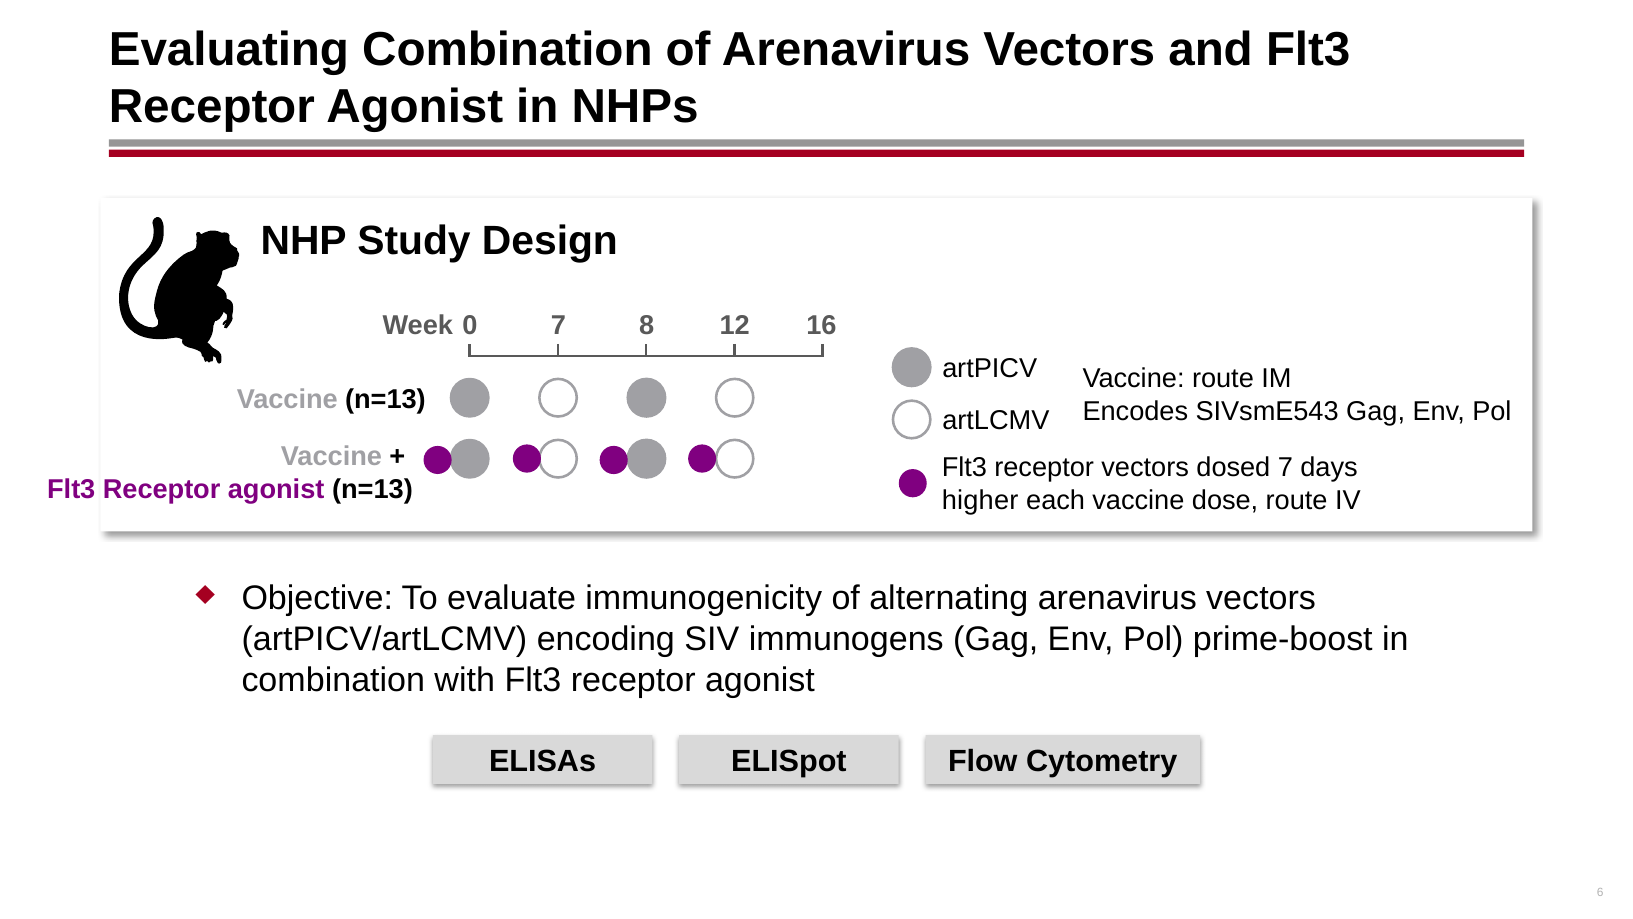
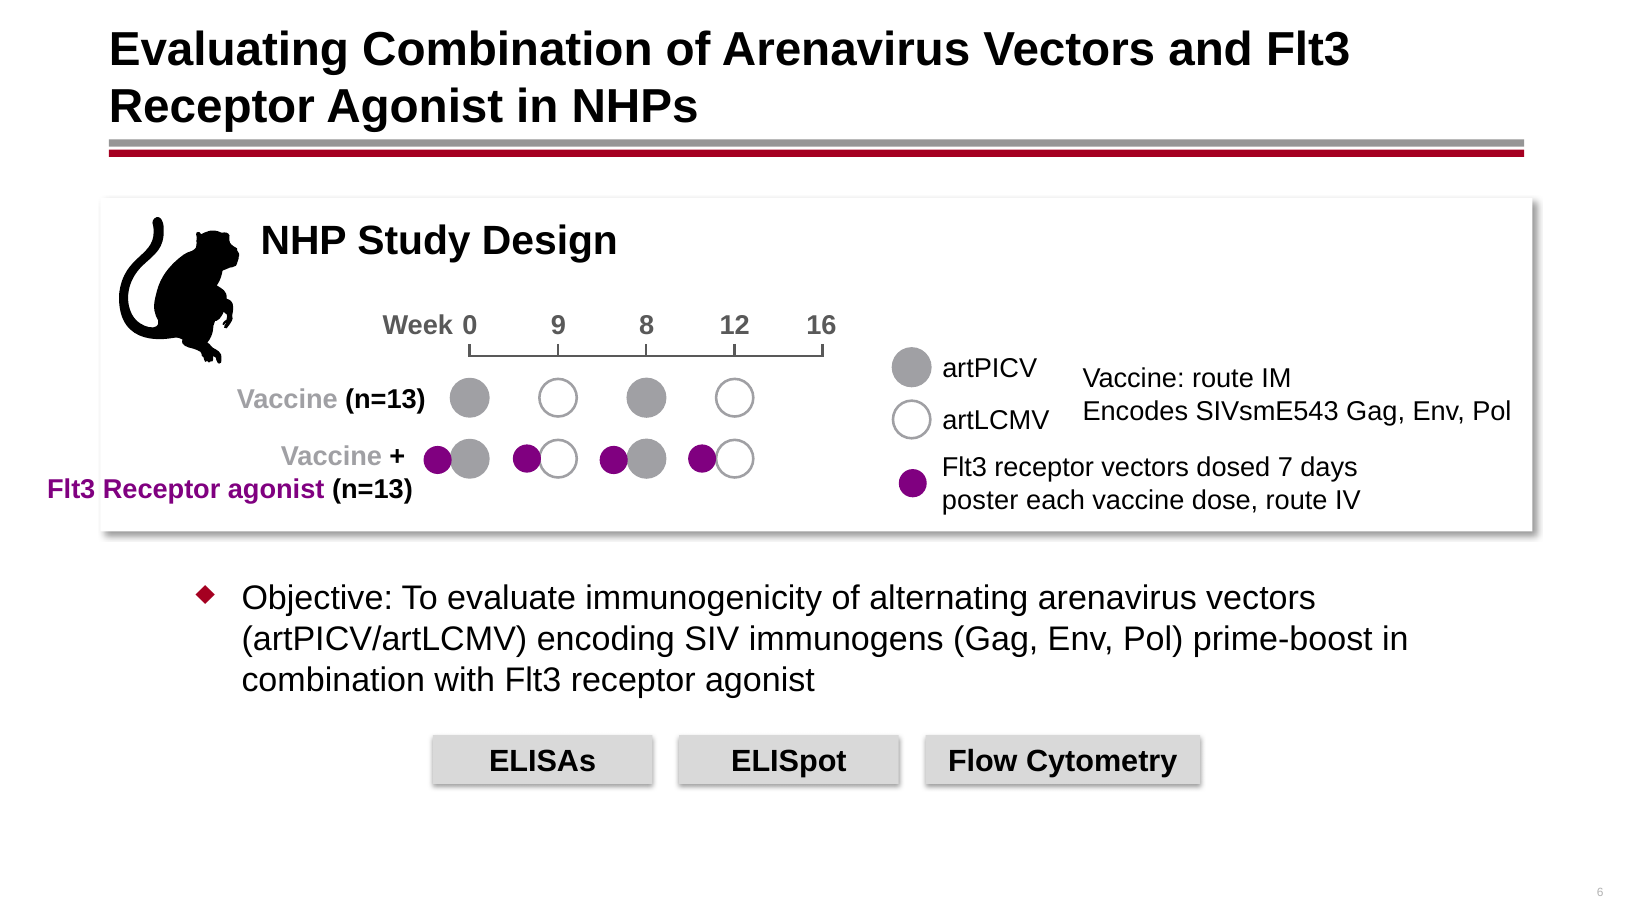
0 7: 7 -> 9
higher: higher -> poster
